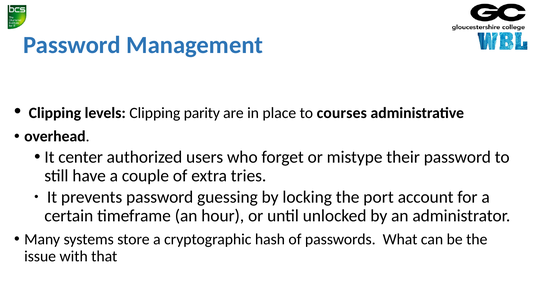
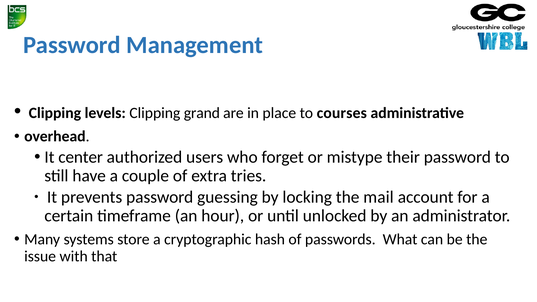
parity: parity -> grand
port: port -> mail
